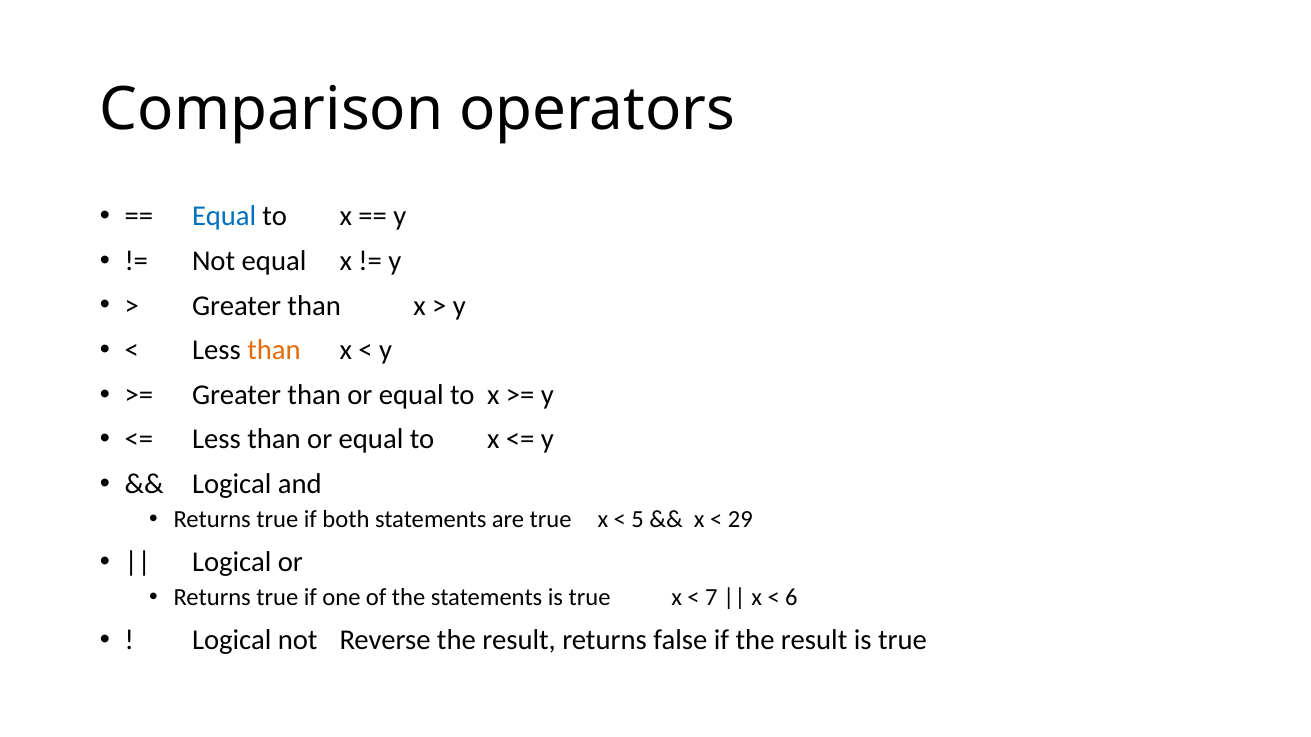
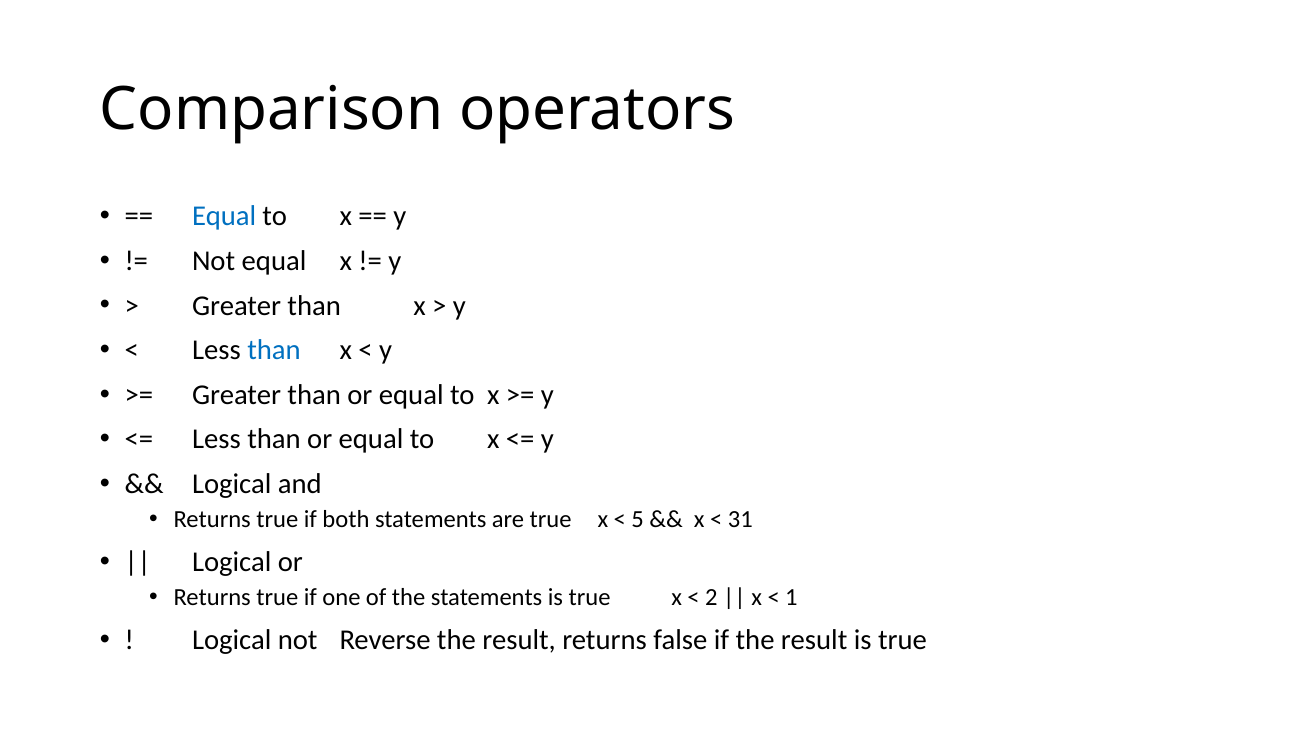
than at (274, 350) colour: orange -> blue
29: 29 -> 31
7: 7 -> 2
6: 6 -> 1
